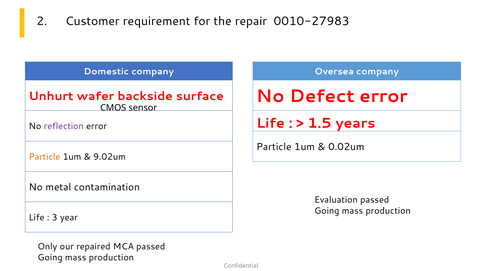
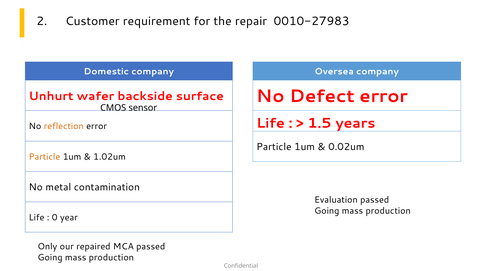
reflection colour: purple -> orange
9.02um: 9.02um -> 1.02um
3: 3 -> 0
